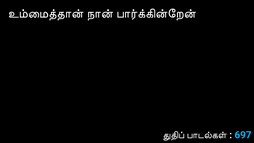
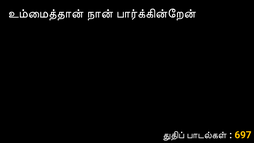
697 colour: light blue -> yellow
